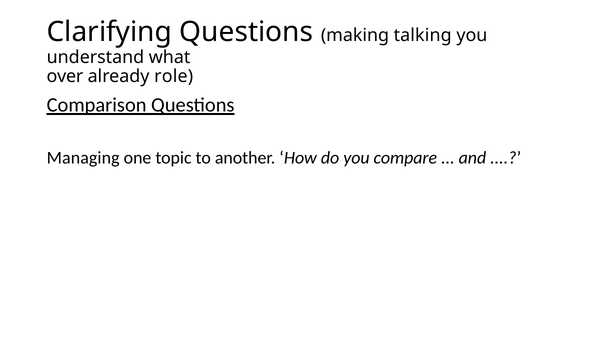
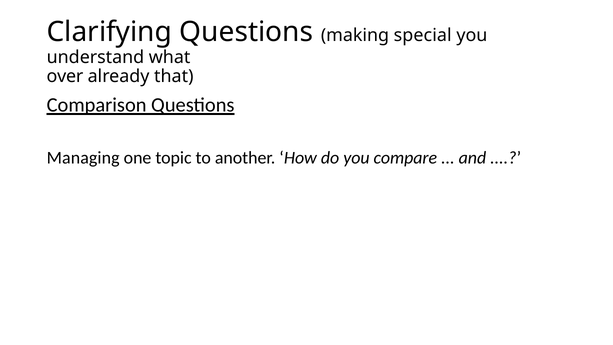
talking: talking -> special
role: role -> that
